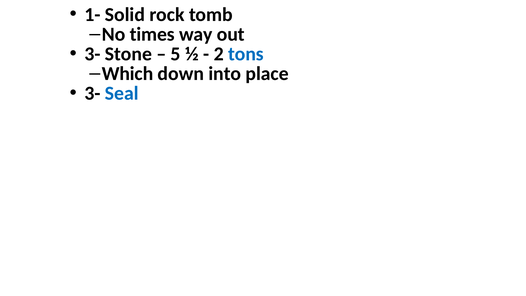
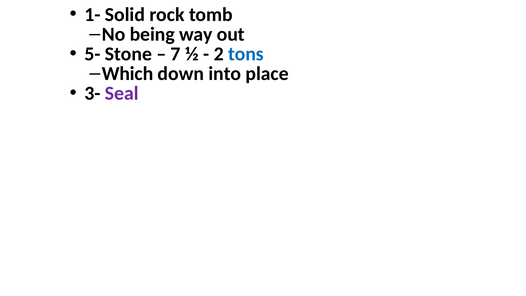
times: times -> being
3- at (92, 54): 3- -> 5-
5: 5 -> 7
Seal colour: blue -> purple
